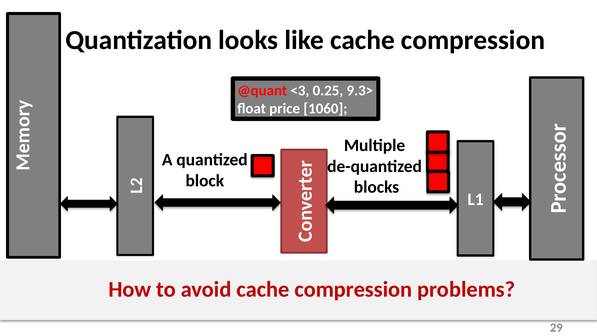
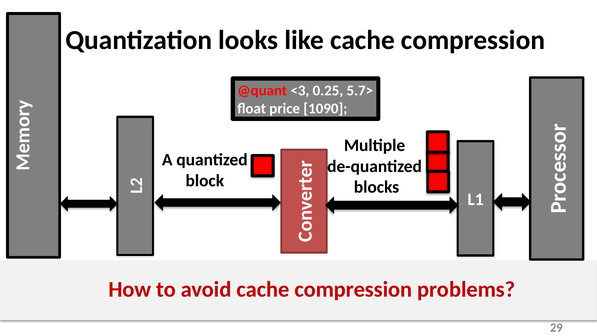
9.3>: 9.3> -> 5.7>
1060: 1060 -> 1090
